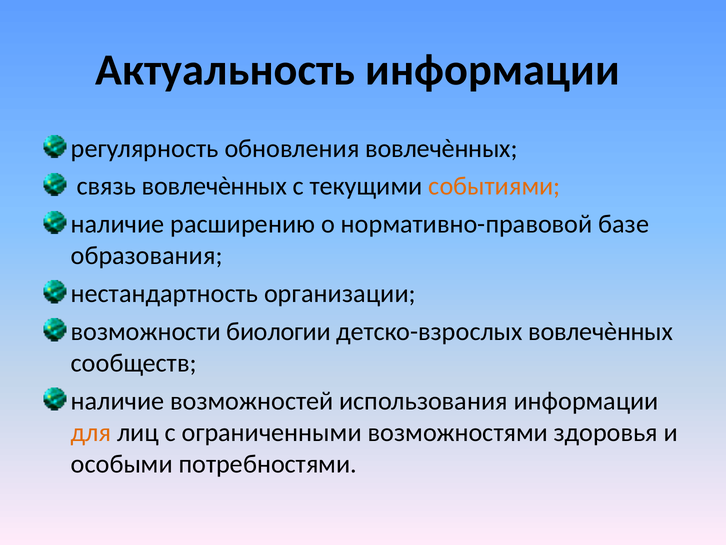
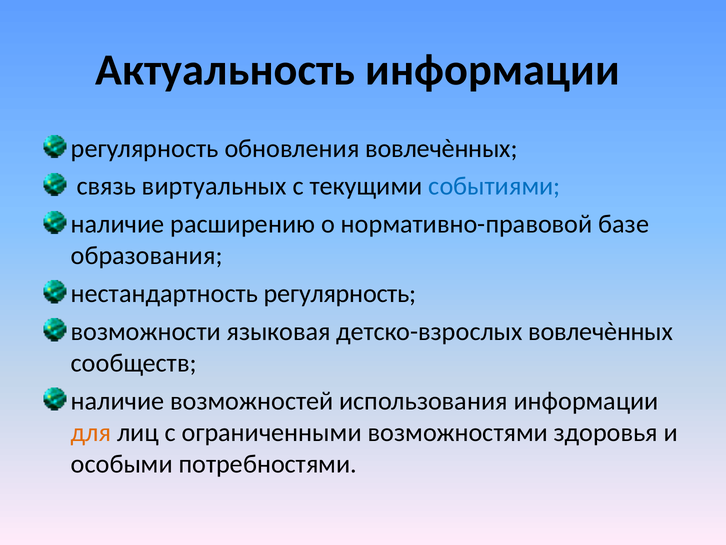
связь вовлечѐнных: вовлечѐнных -> виртуальных
событиями colour: orange -> blue
нестандартность организации: организации -> регулярность
биологии: биологии -> языковая
